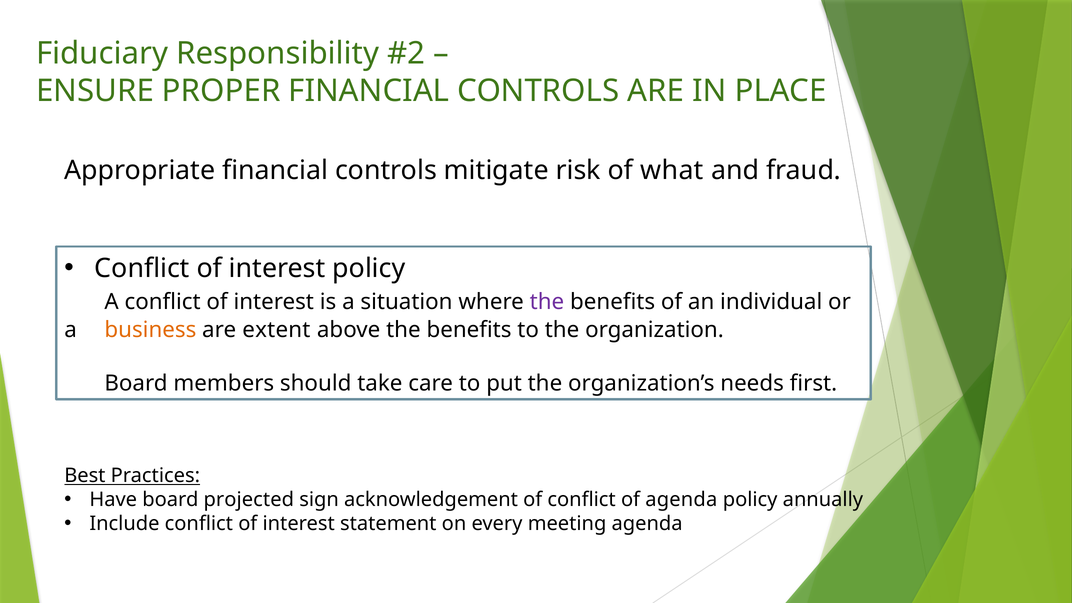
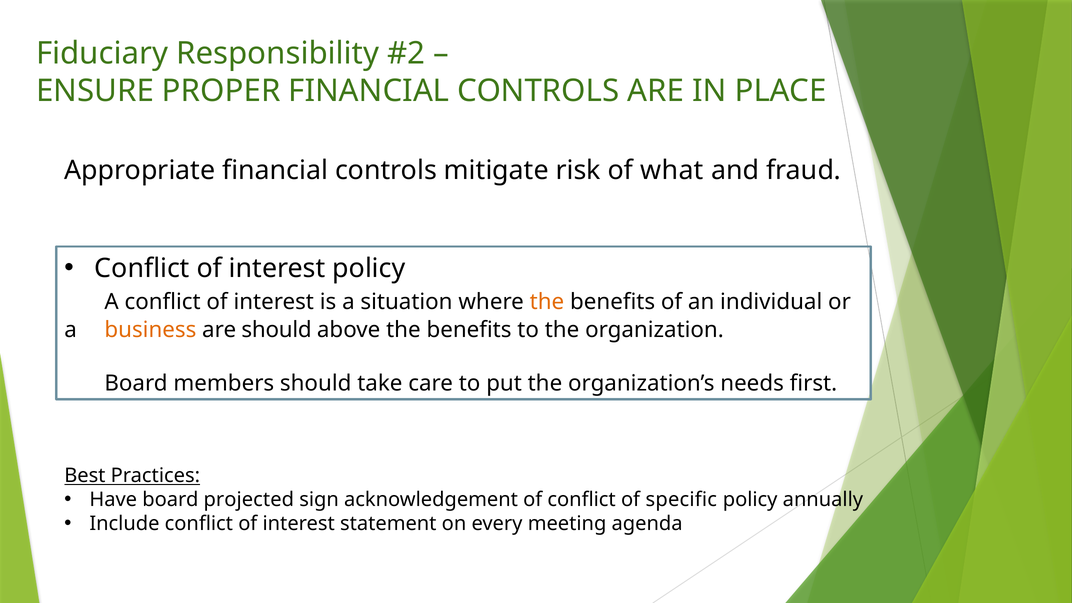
the at (547, 302) colour: purple -> orange
are extent: extent -> should
of agenda: agenda -> specific
